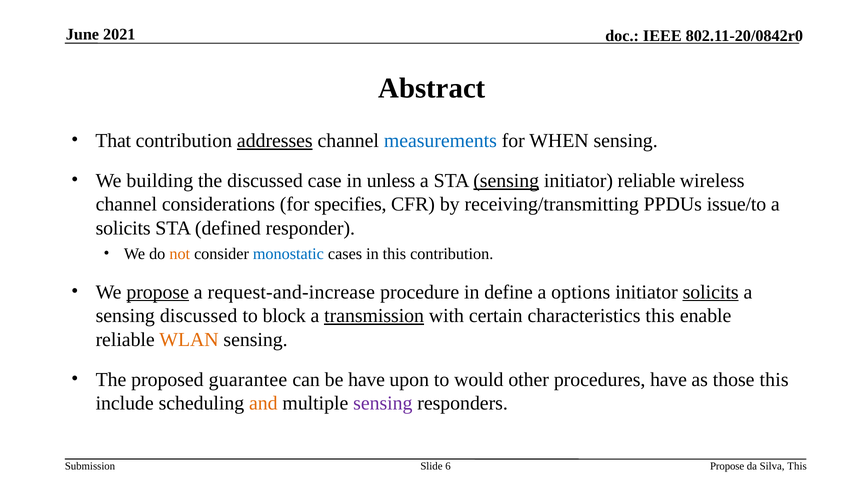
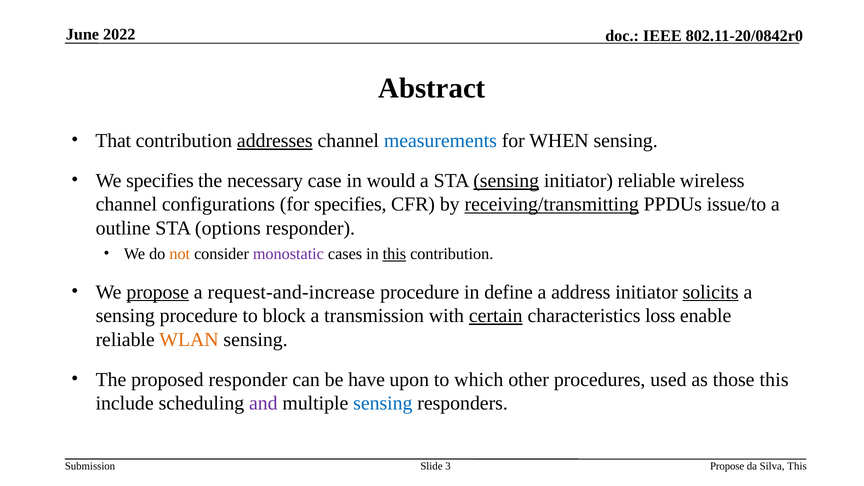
2021: 2021 -> 2022
We building: building -> specifies
the discussed: discussed -> necessary
unless: unless -> would
considerations: considerations -> configurations
receiving/transmitting underline: none -> present
solicits at (123, 228): solicits -> outline
defined: defined -> options
monostatic colour: blue -> purple
this at (394, 254) underline: none -> present
options: options -> address
sensing discussed: discussed -> procedure
transmission underline: present -> none
certain underline: none -> present
characteristics this: this -> loss
proposed guarantee: guarantee -> responder
would: would -> which
procedures have: have -> used
and colour: orange -> purple
sensing at (383, 403) colour: purple -> blue
6: 6 -> 3
